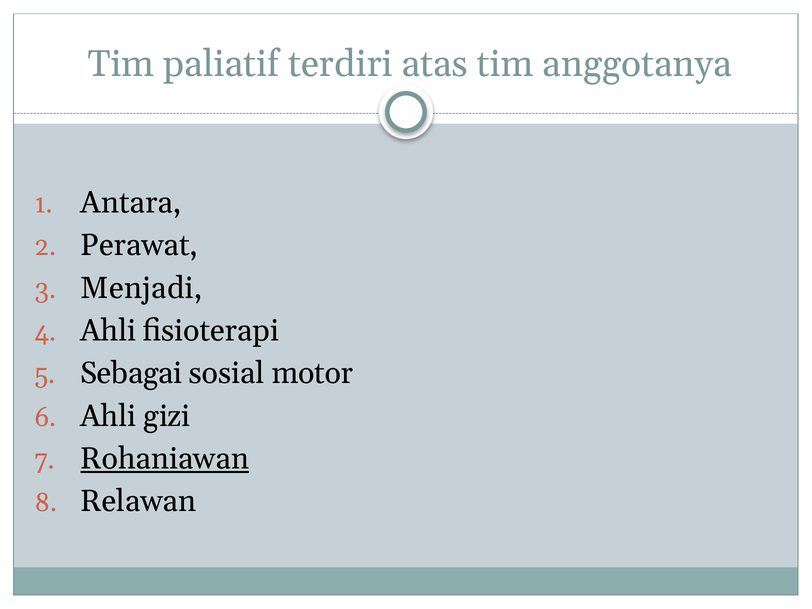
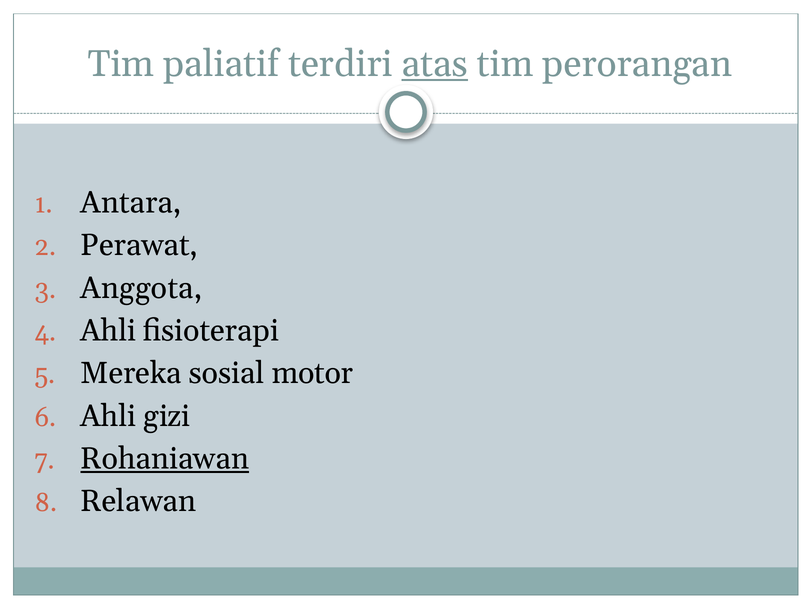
atas underline: none -> present
anggotanya: anggotanya -> perorangan
Menjadi: Menjadi -> Anggota
Sebagai: Sebagai -> Mereka
